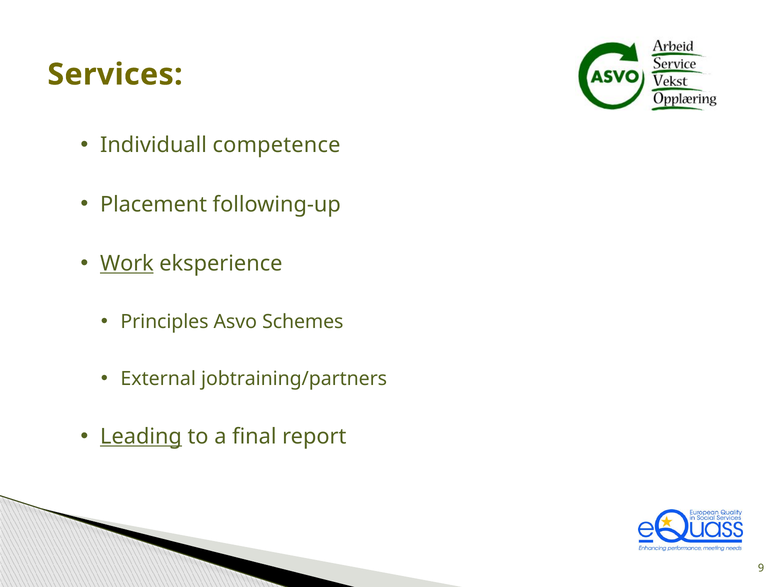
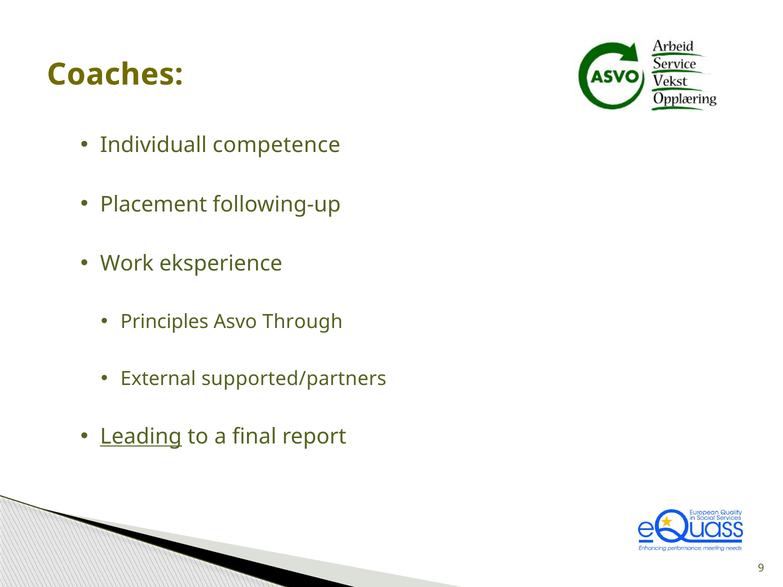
Services: Services -> Coaches
Work underline: present -> none
Schemes: Schemes -> Through
jobtraining/partners: jobtraining/partners -> supported/partners
